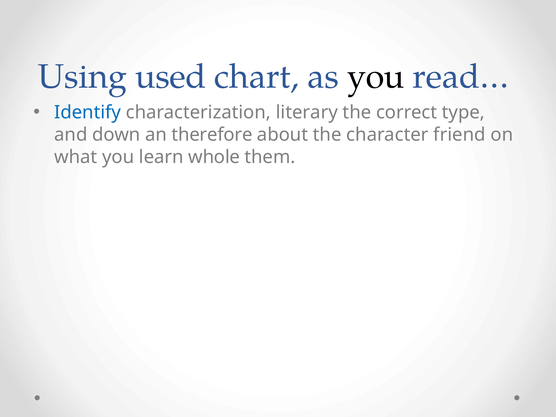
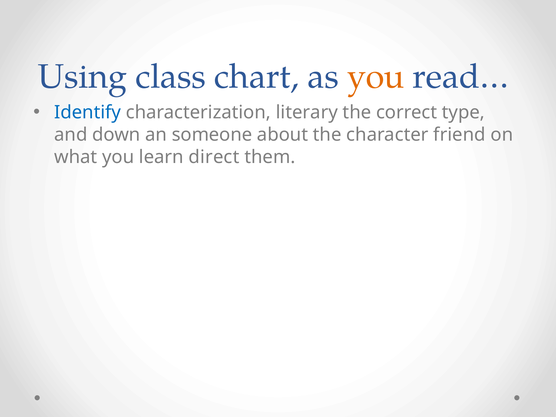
used: used -> class
you at (376, 77) colour: black -> orange
therefore: therefore -> someone
whole: whole -> direct
